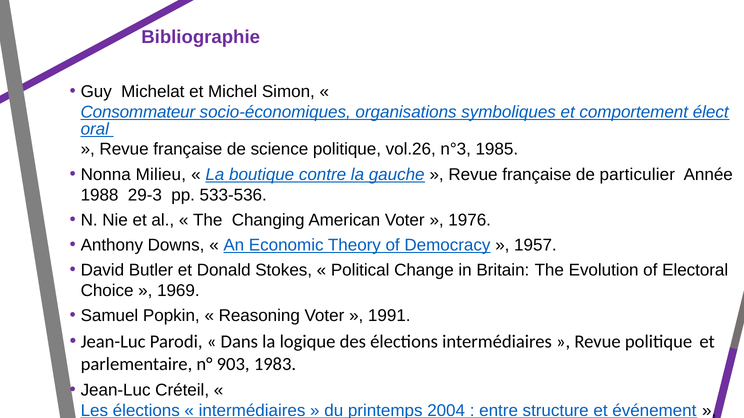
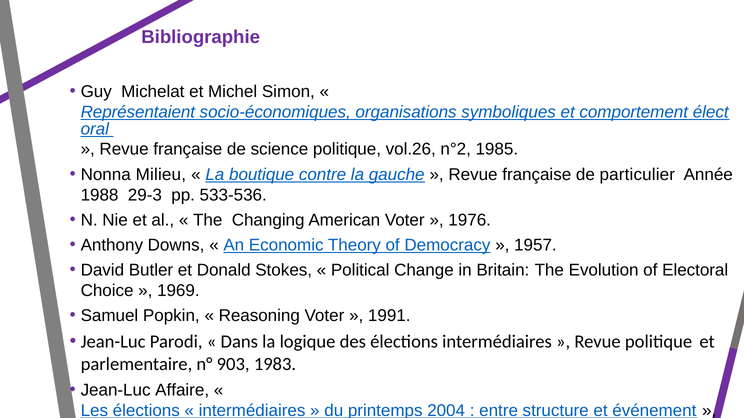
Consommateur: Consommateur -> Représentaient
n°3: n°3 -> n°2
Créteil: Créteil -> Affaire
